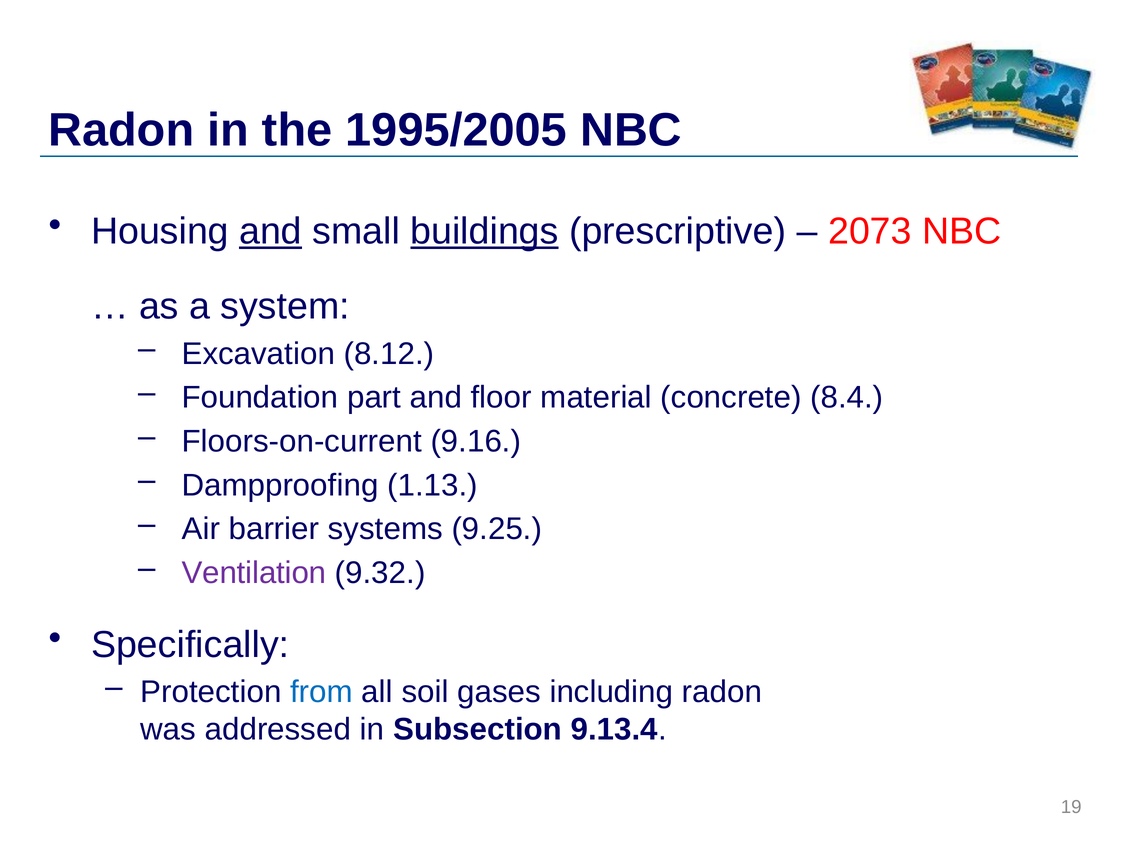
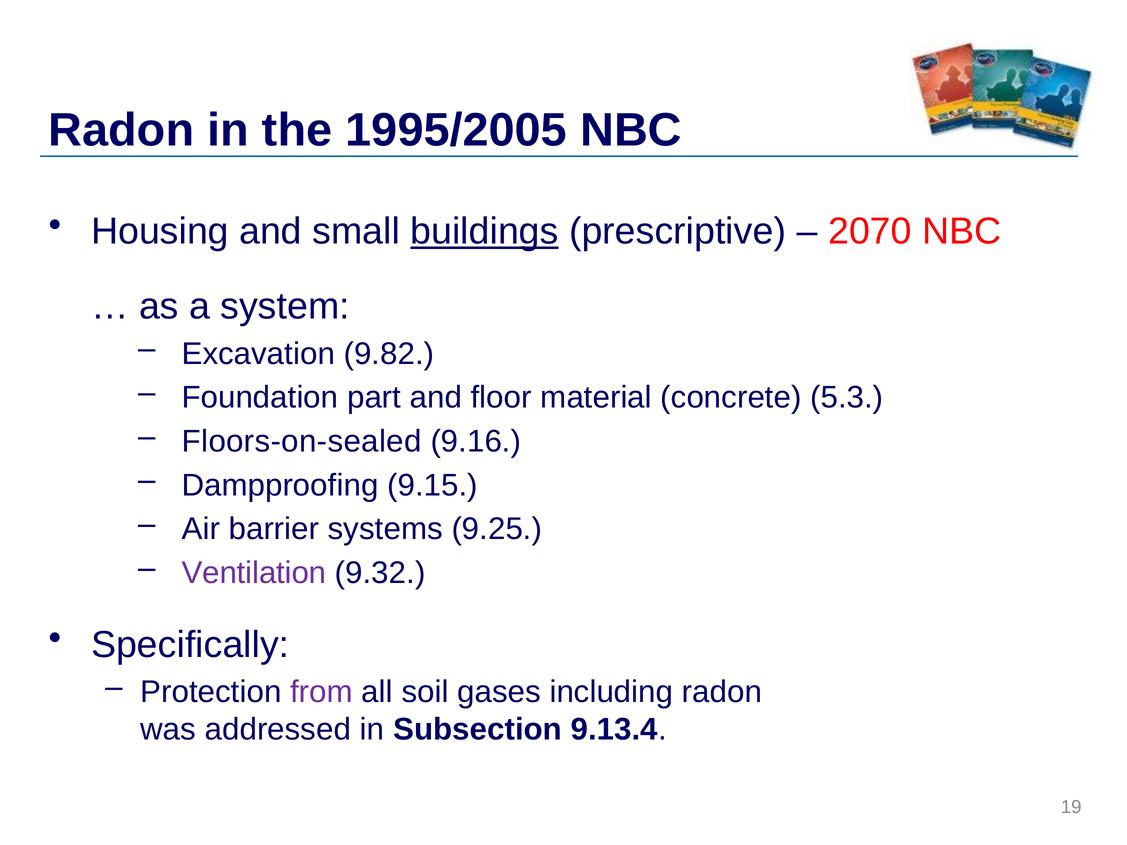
and at (271, 232) underline: present -> none
2073: 2073 -> 2070
8.12: 8.12 -> 9.82
8.4: 8.4 -> 5.3
Floors-on-current: Floors-on-current -> Floors-on-sealed
1.13: 1.13 -> 9.15
from colour: blue -> purple
